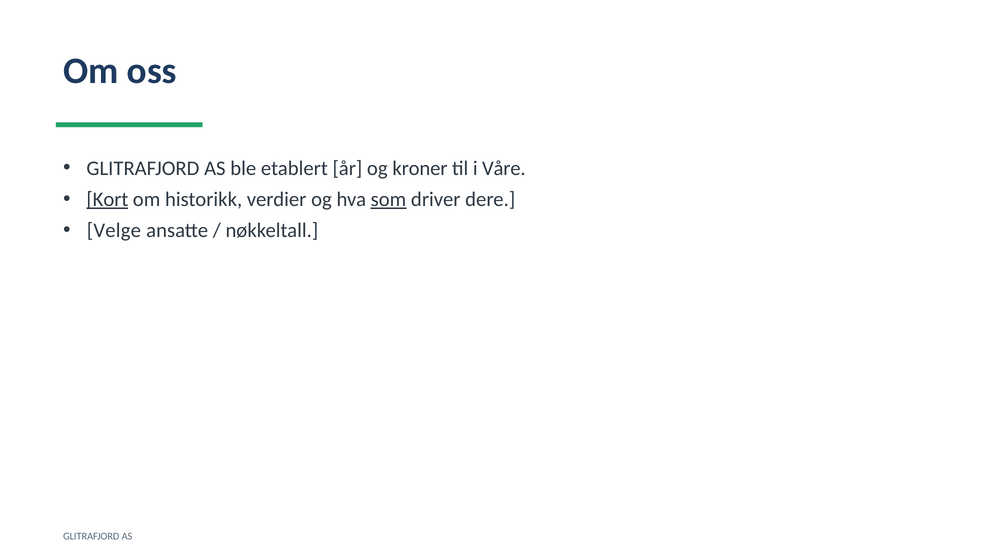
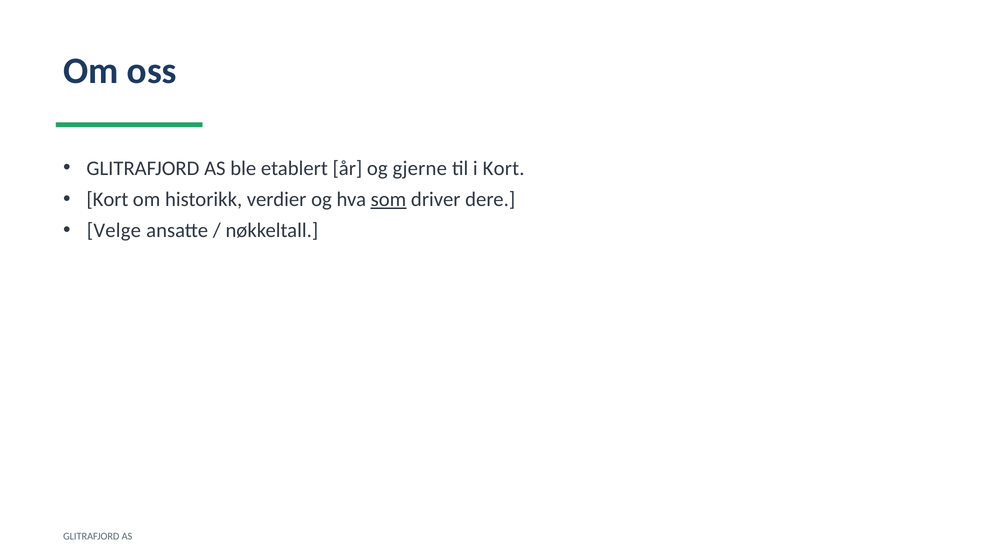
kroner: kroner -> gjerne
i Våre: Våre -> Kort
Kort at (107, 199) underline: present -> none
